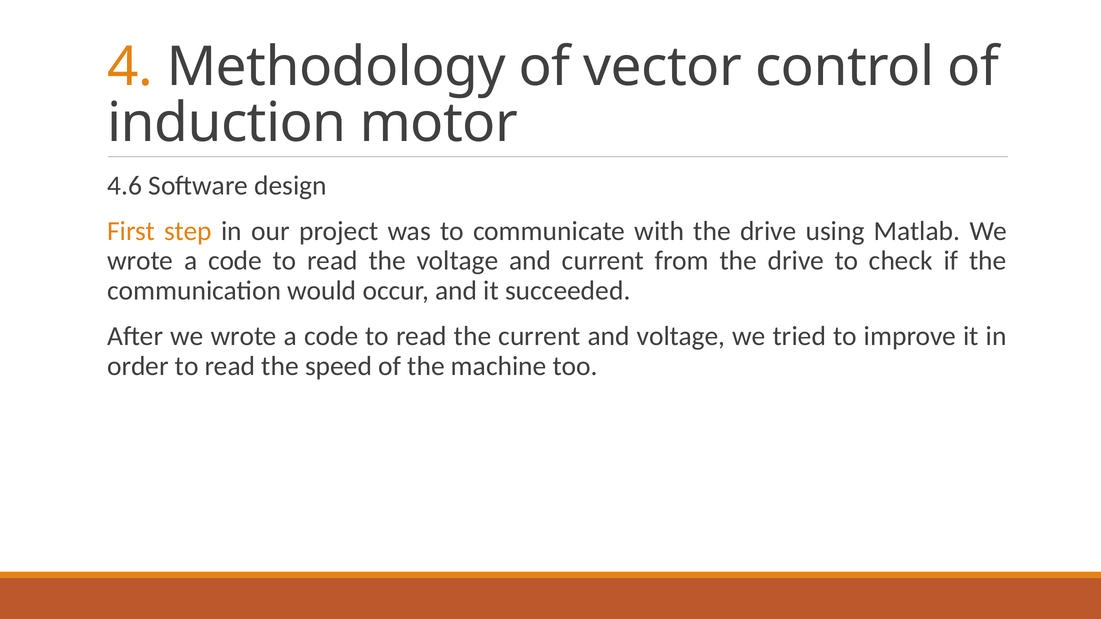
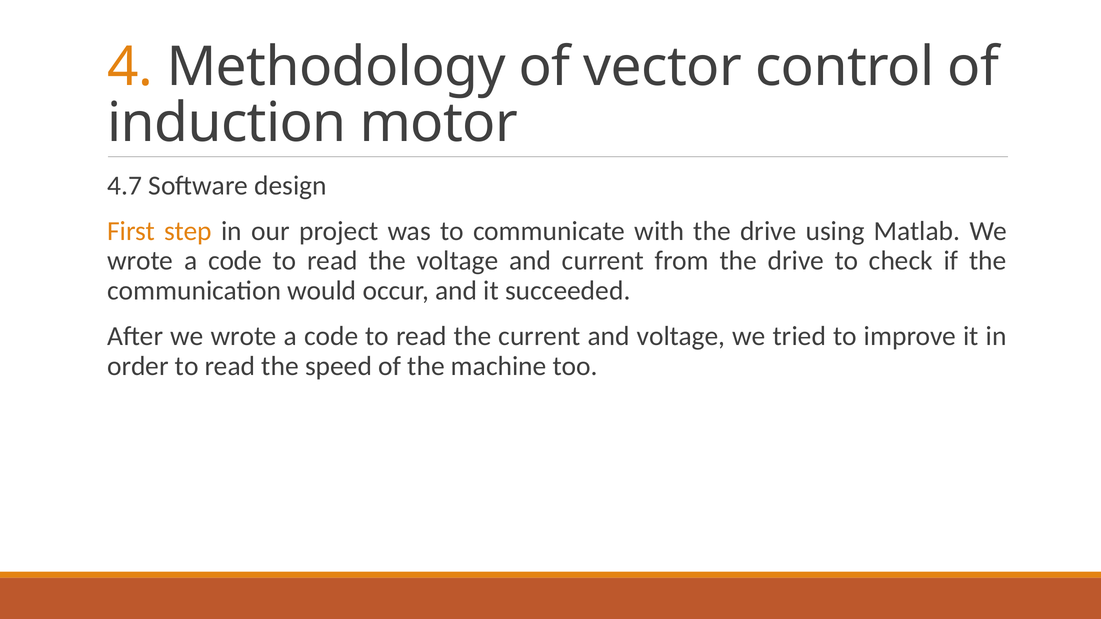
4.6: 4.6 -> 4.7
